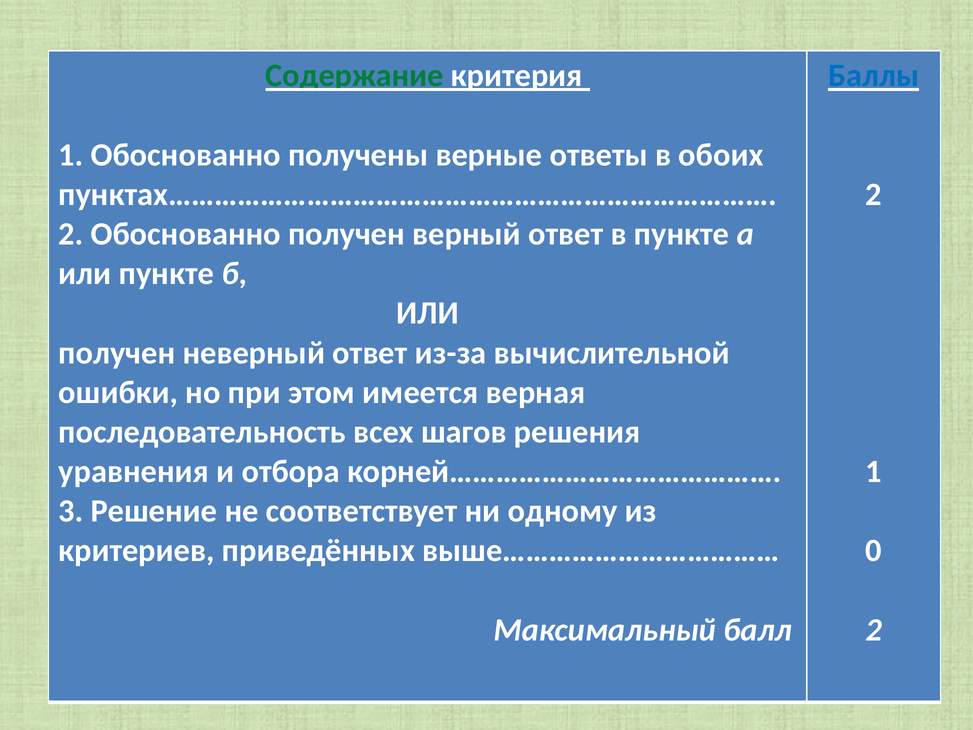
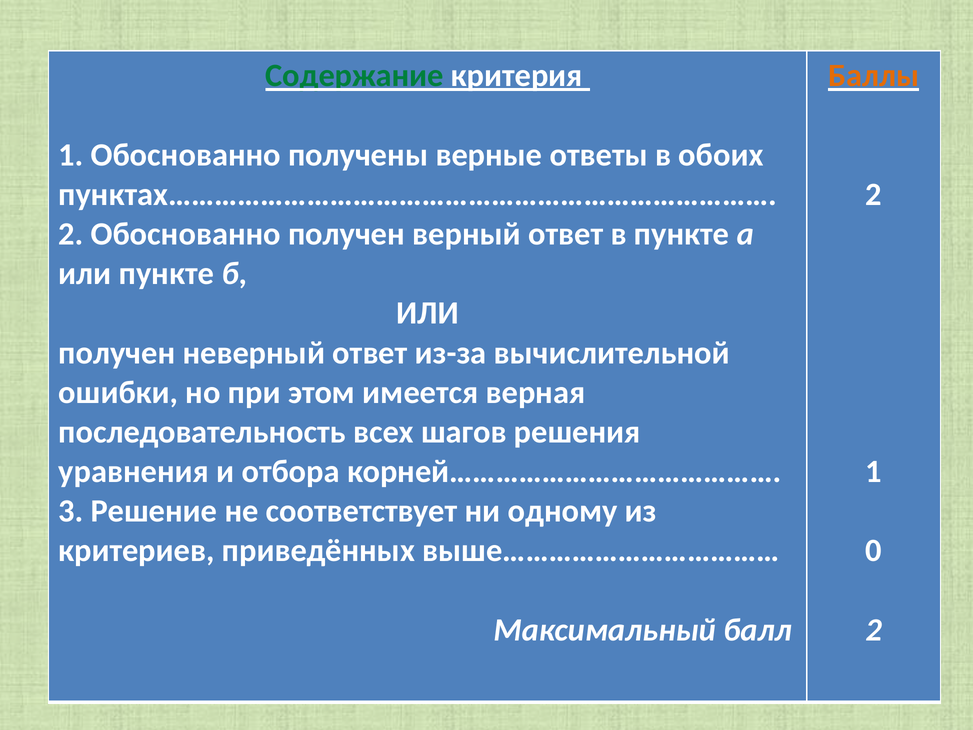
Баллы at (874, 76) colour: blue -> orange
